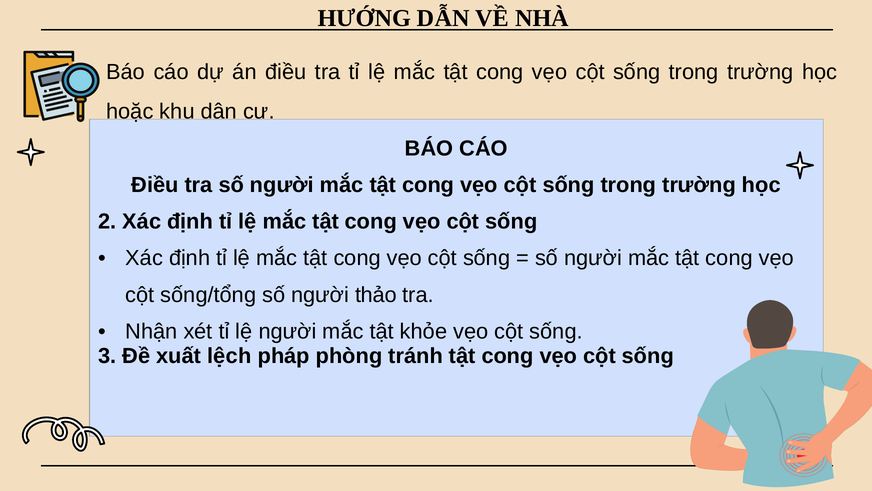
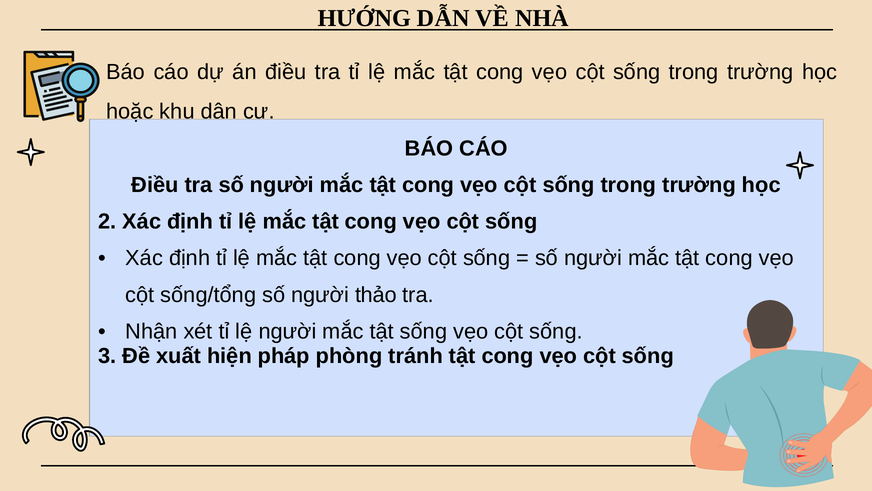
tật khỏe: khỏe -> sống
lệch: lệch -> hiện
